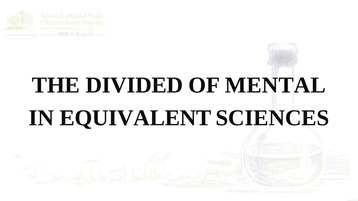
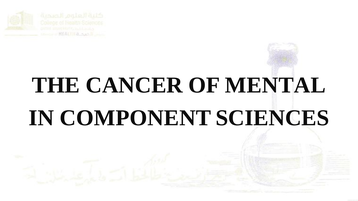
DIVIDED: DIVIDED -> CANCER
EQUIVALENT: EQUIVALENT -> COMPONENT
